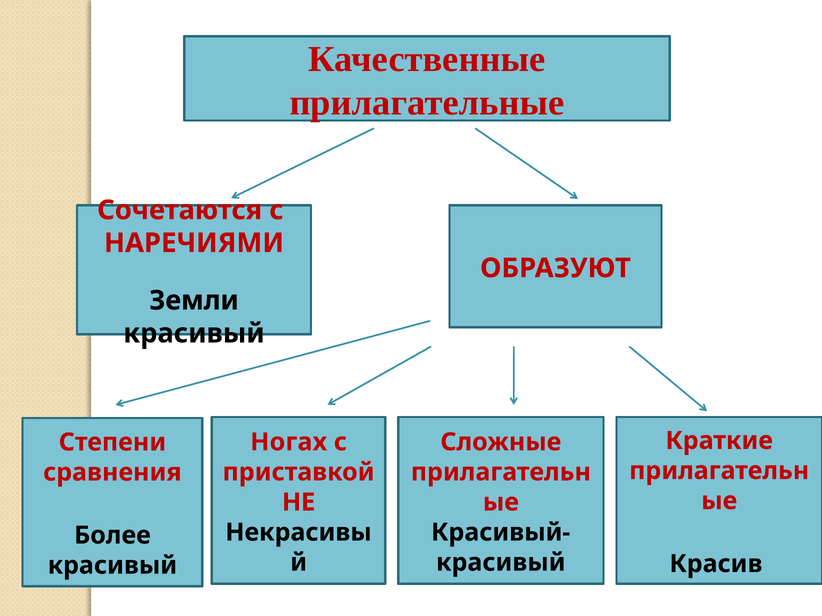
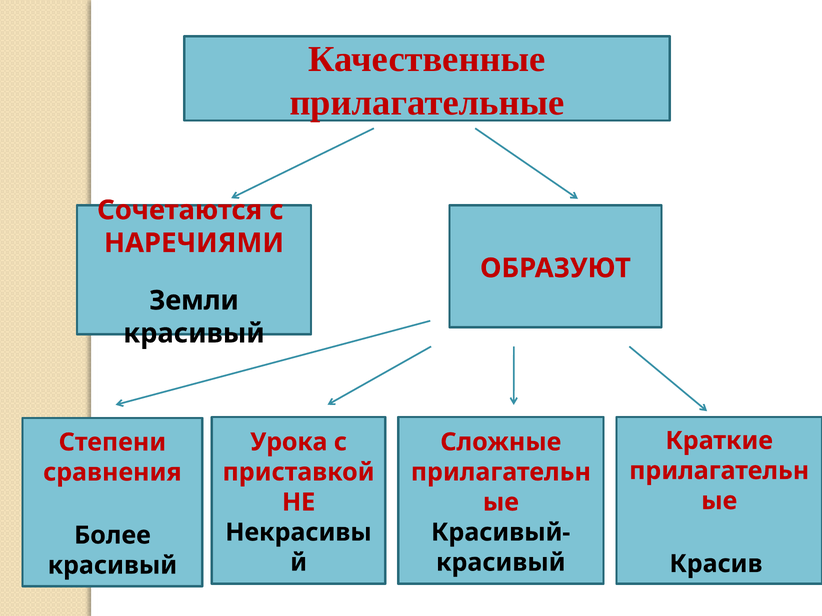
Ногах: Ногах -> Урока
